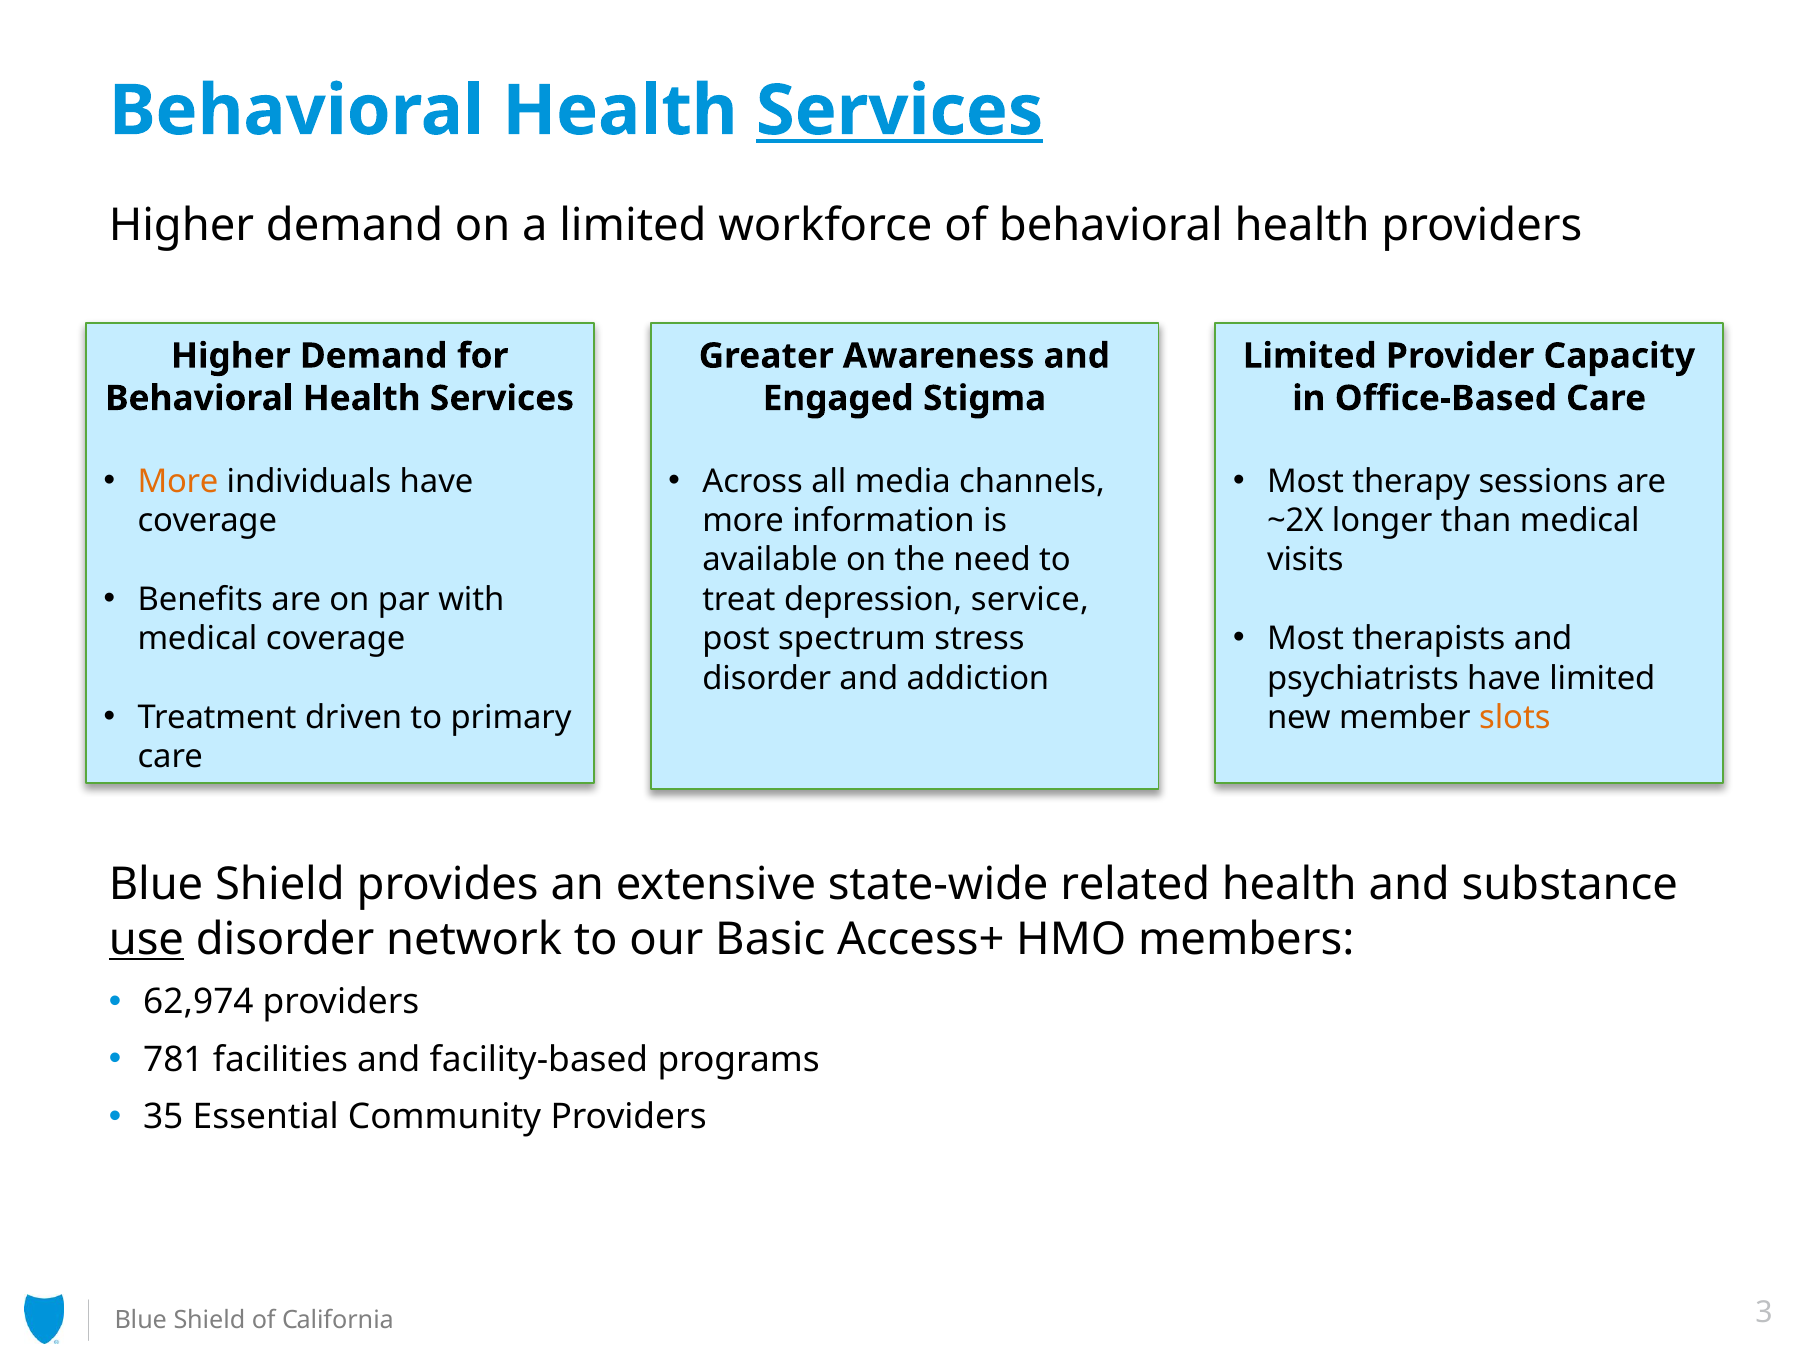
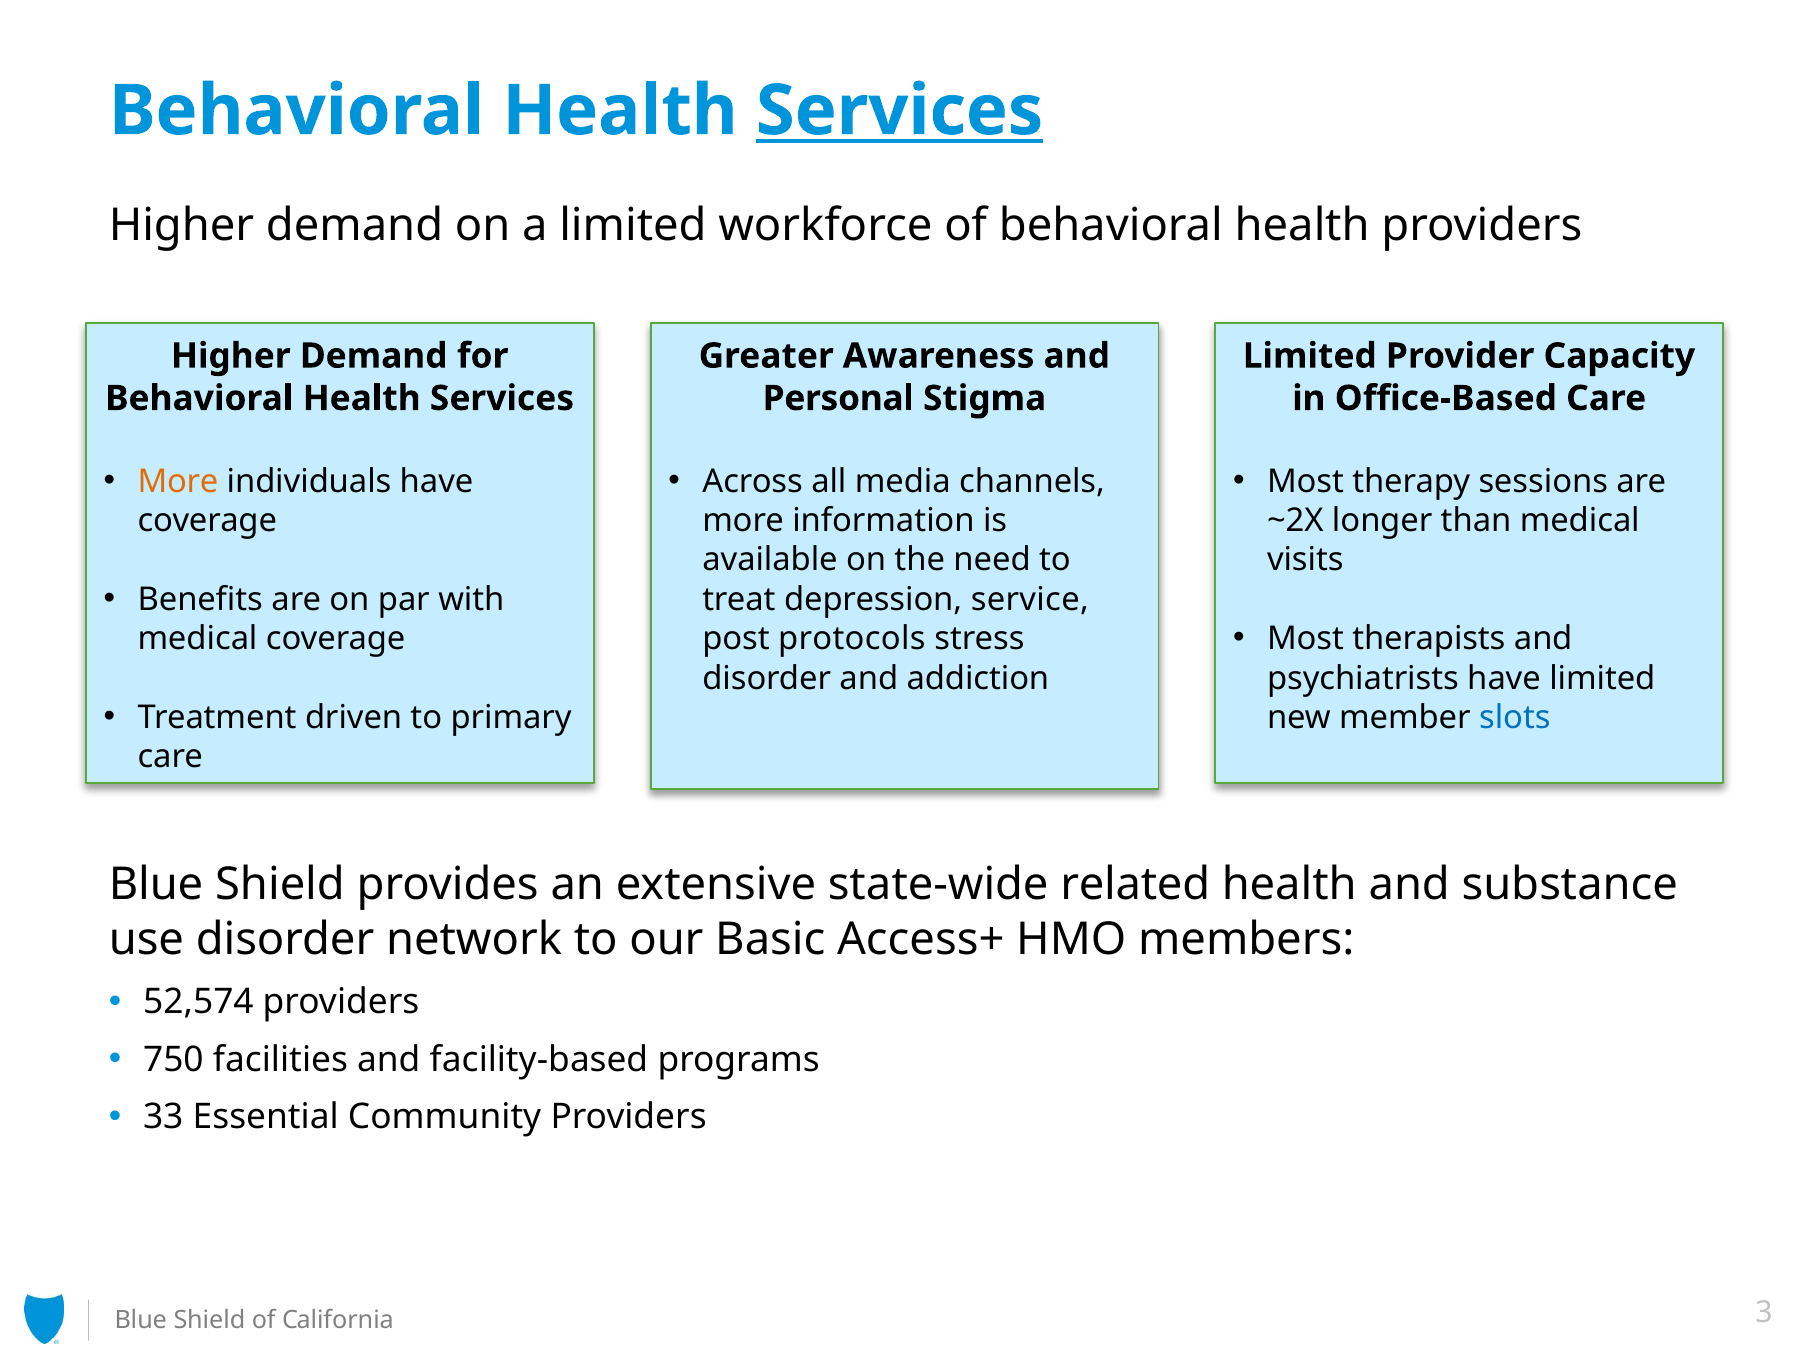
Engaged: Engaged -> Personal
spectrum: spectrum -> protocols
slots colour: orange -> blue
use underline: present -> none
62,974: 62,974 -> 52,574
781: 781 -> 750
35: 35 -> 33
